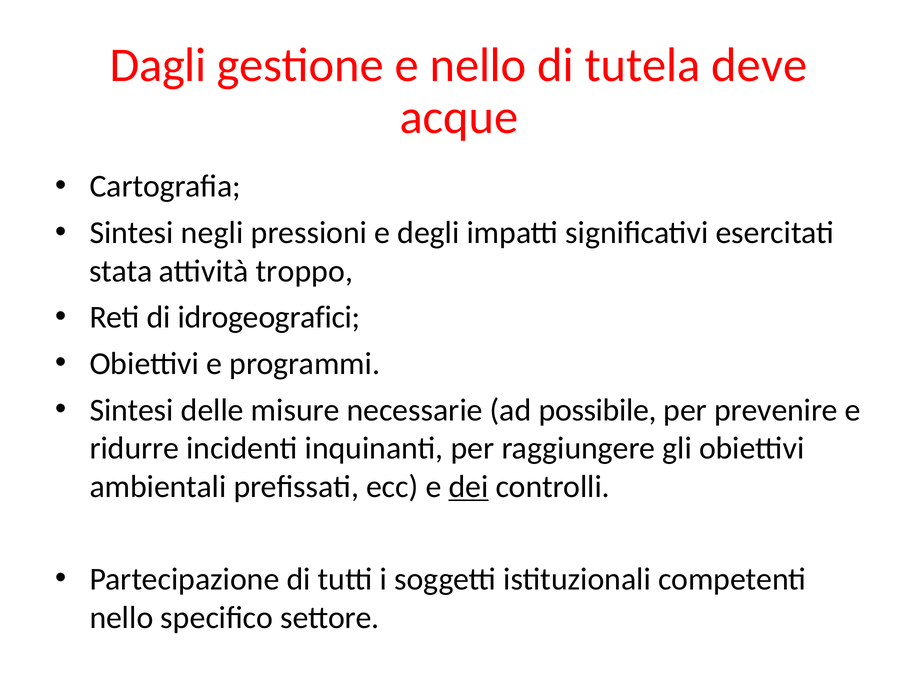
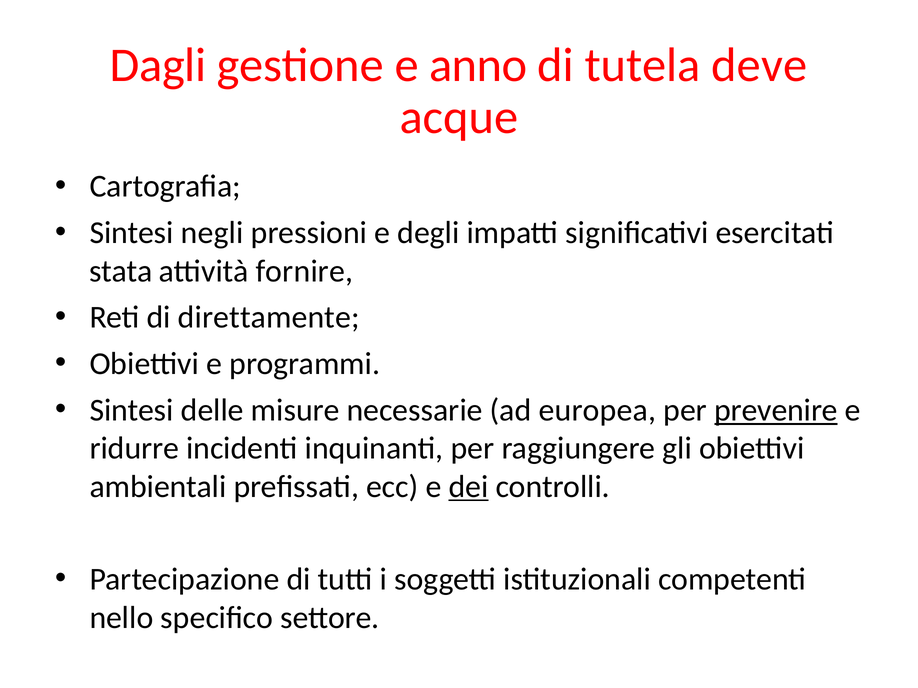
e nello: nello -> anno
troppo: troppo -> fornire
idrogeografici: idrogeografici -> direttamente
possibile: possibile -> europea
prevenire underline: none -> present
